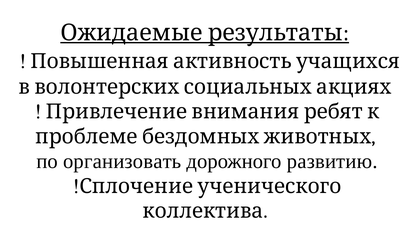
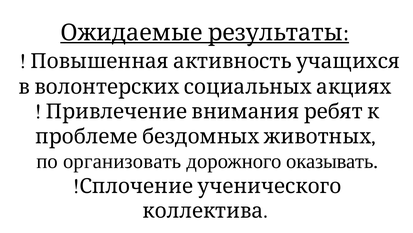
развитию: развитию -> оказывать
